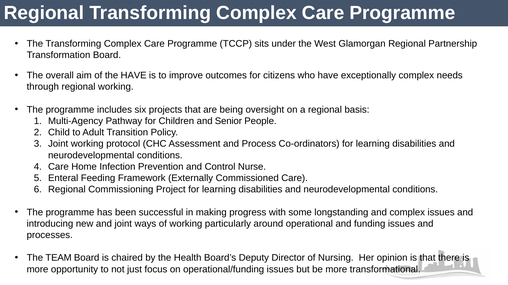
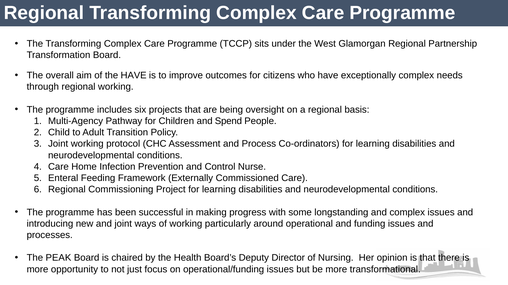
Senior: Senior -> Spend
TEAM: TEAM -> PEAK
